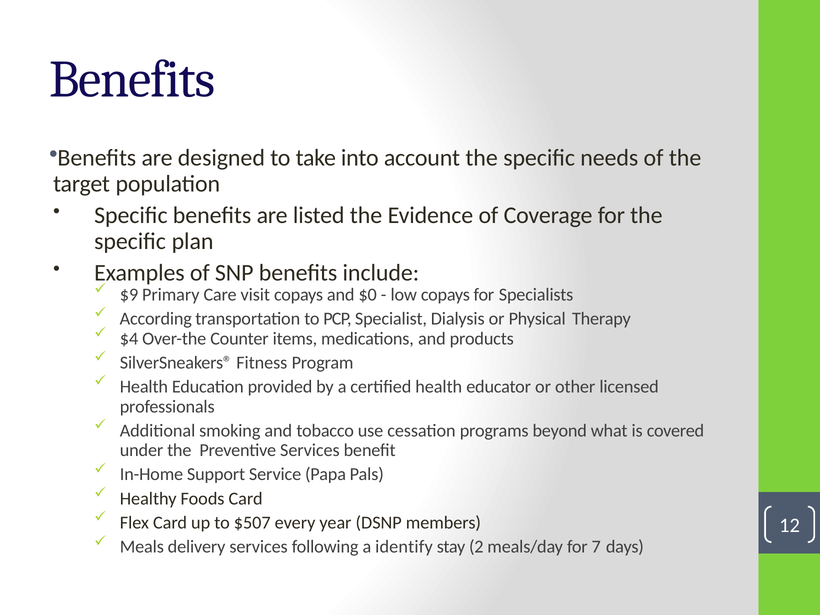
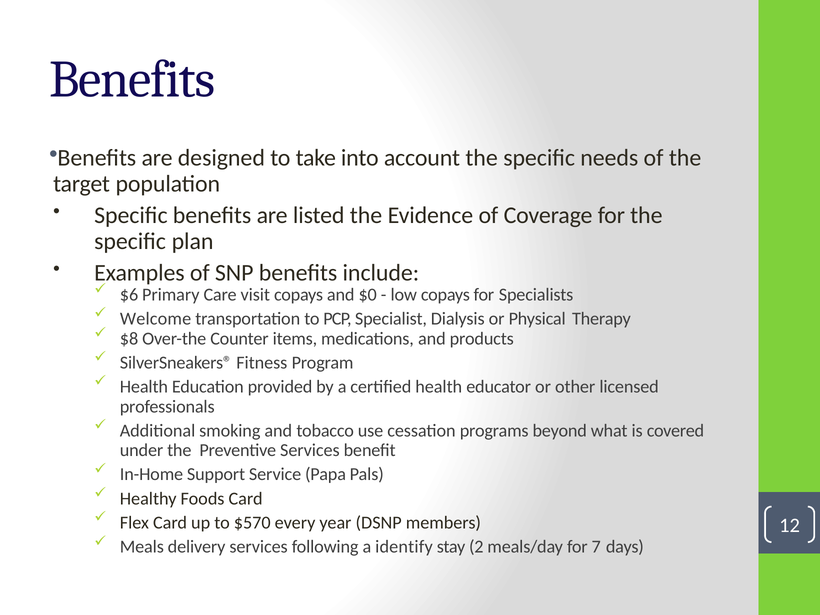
$9: $9 -> $6
According: According -> Welcome
$4: $4 -> $8
$507: $507 -> $570
